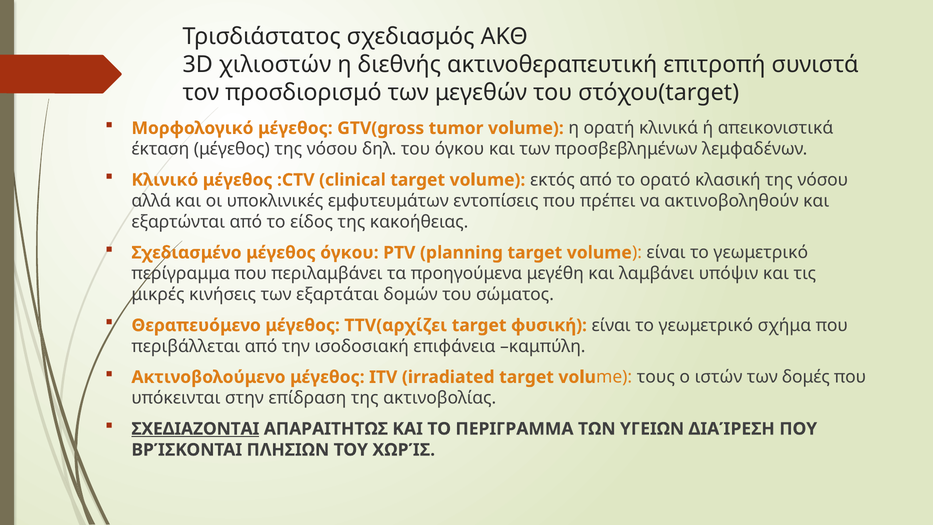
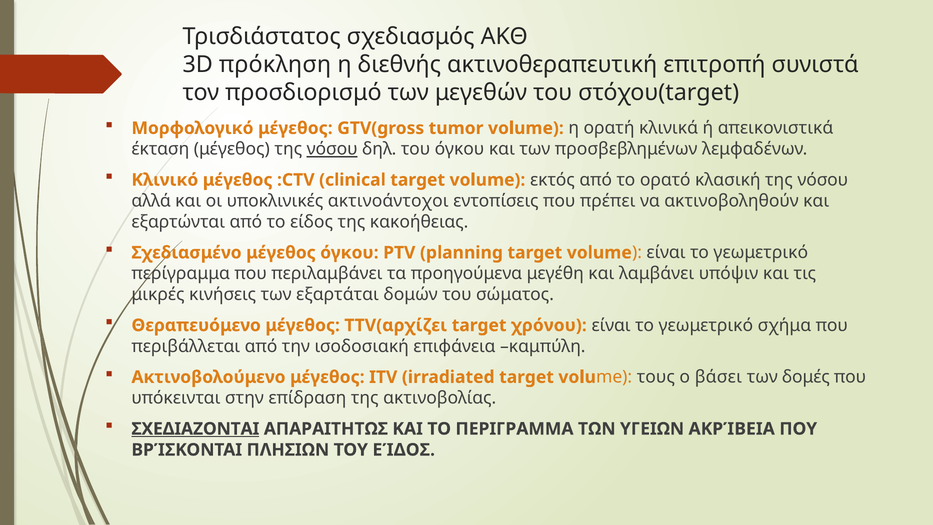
χιλιοστών: χιλιοστών -> πρόκληση
νόσου at (332, 149) underline: none -> present
εμφυτευμάτων: εμφυτευμάτων -> ακτινοάντοχοι
φυσική: φυσική -> χρόνου
ιστών: ιστών -> βάσει
ΔΙΑΊΡΕΣΗ: ΔΙΑΊΡΕΣΗ -> ΑΚΡΊΒΕΙΑ
ΤΟΥ ΧΩΡΊΣ: ΧΩΡΊΣ -> ΕΊΔΟΣ
